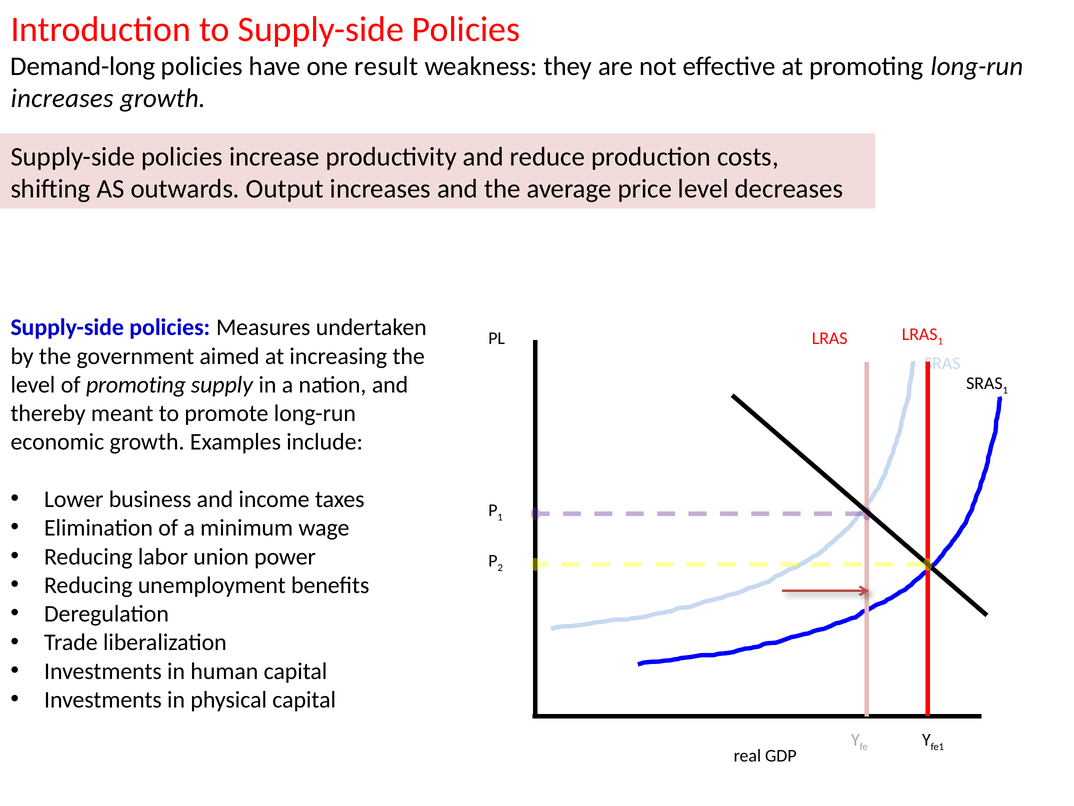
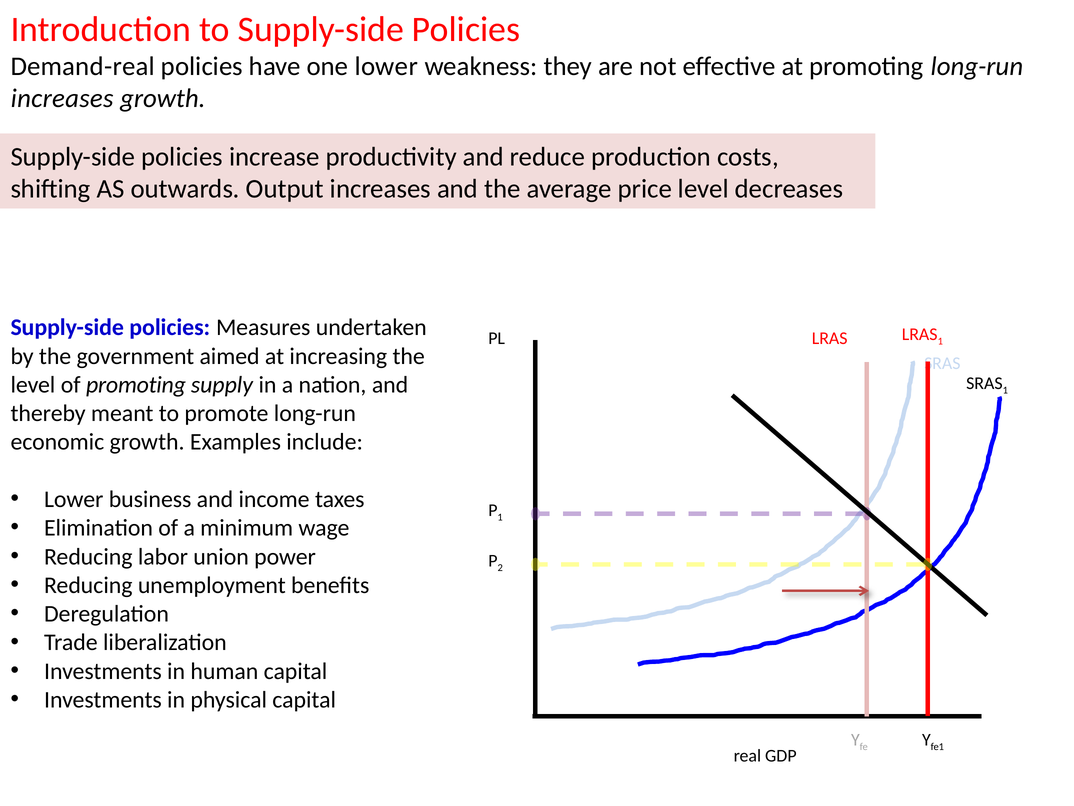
Demand-long: Demand-long -> Demand-real
one result: result -> lower
